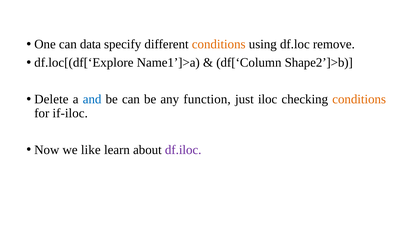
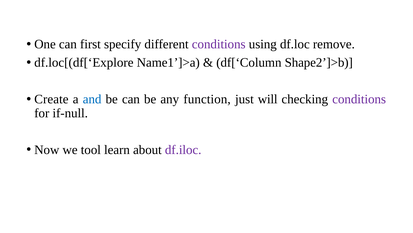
data: data -> first
conditions at (219, 44) colour: orange -> purple
Delete: Delete -> Create
iloc: iloc -> will
conditions at (359, 99) colour: orange -> purple
if-iloc: if-iloc -> if-null
like: like -> tool
